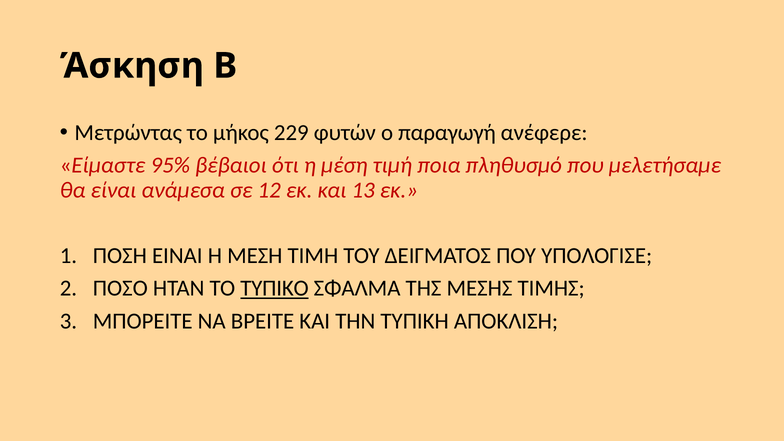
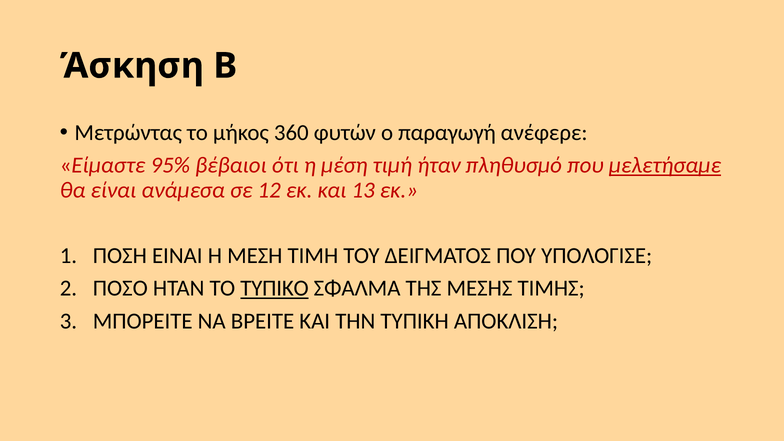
229: 229 -> 360
ποια: ποια -> ήταν
μελετήσαμε underline: none -> present
